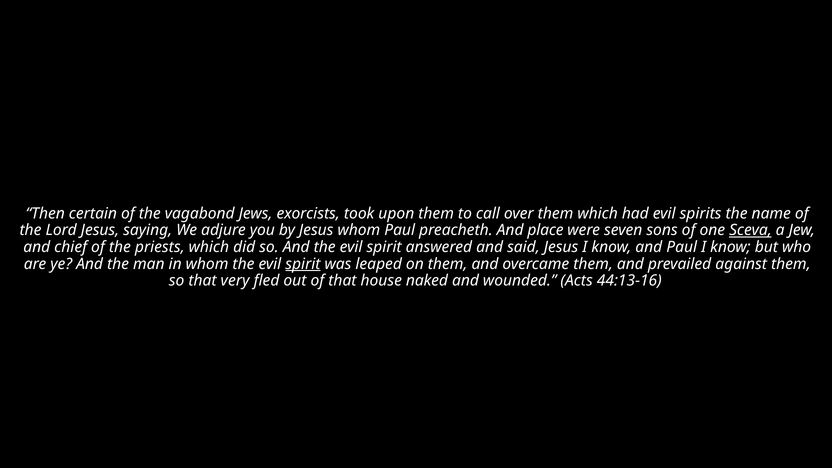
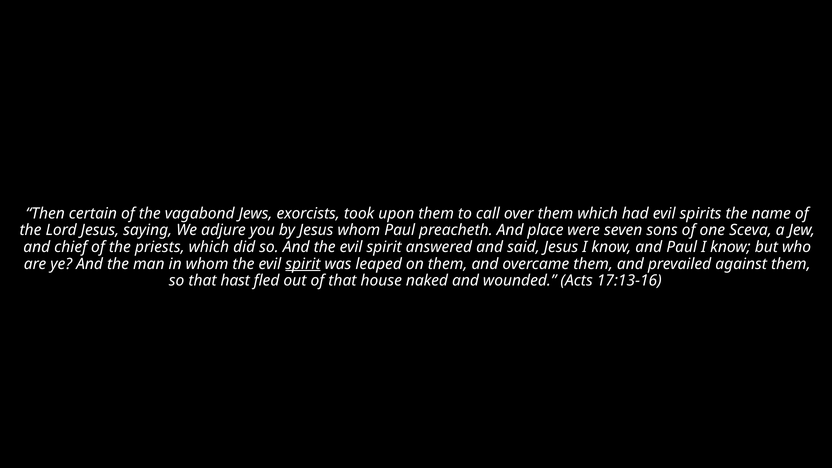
Sceva underline: present -> none
very: very -> hast
44:13-16: 44:13-16 -> 17:13-16
